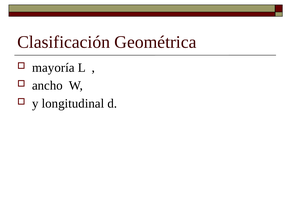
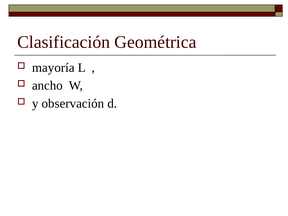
longitudinal: longitudinal -> observación
